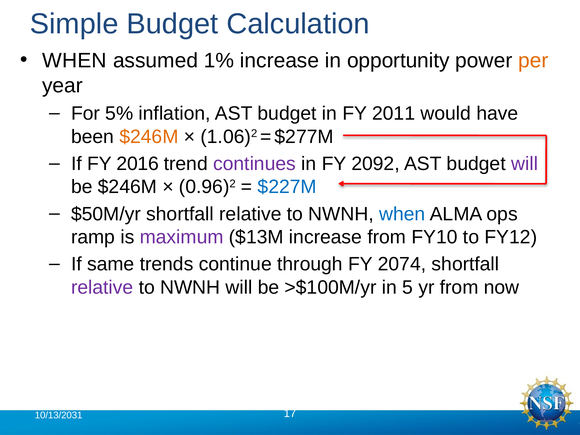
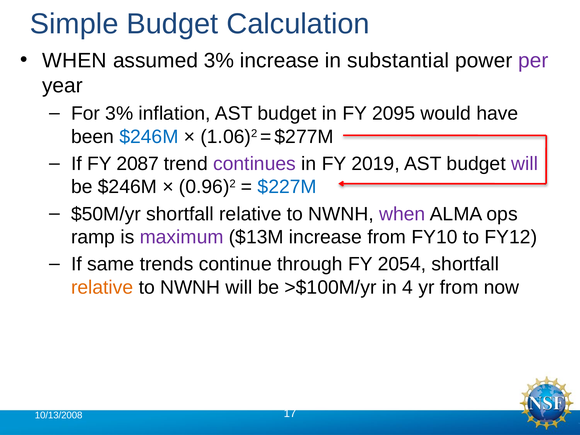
assumed 1%: 1% -> 3%
opportunity: opportunity -> substantial
per colour: orange -> purple
For 5%: 5% -> 3%
2011: 2011 -> 2095
$246M at (149, 137) colour: orange -> blue
2016: 2016 -> 2087
2092: 2092 -> 2019
when at (402, 214) colour: blue -> purple
2074: 2074 -> 2054
relative at (102, 287) colour: purple -> orange
5: 5 -> 4
10/13/2031: 10/13/2031 -> 10/13/2008
